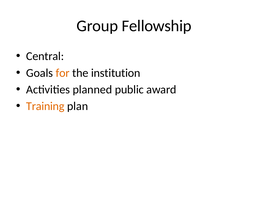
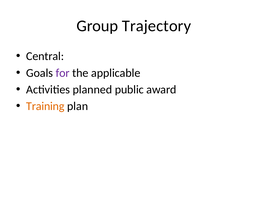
Fellowship: Fellowship -> Trajectory
for colour: orange -> purple
institution: institution -> applicable
